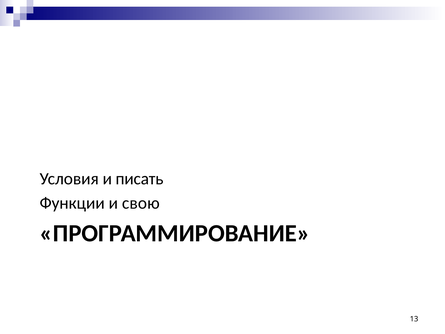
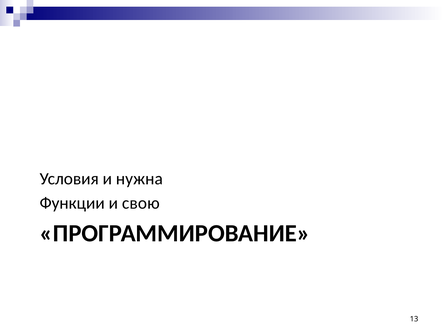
писать: писать -> нужна
